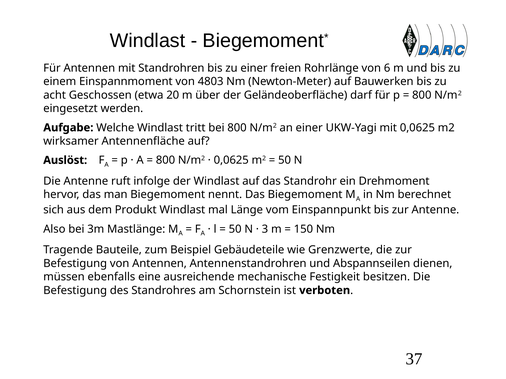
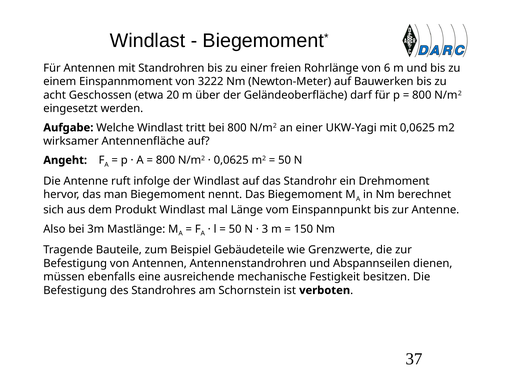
4803: 4803 -> 3222
Auslöst: Auslöst -> Angeht
